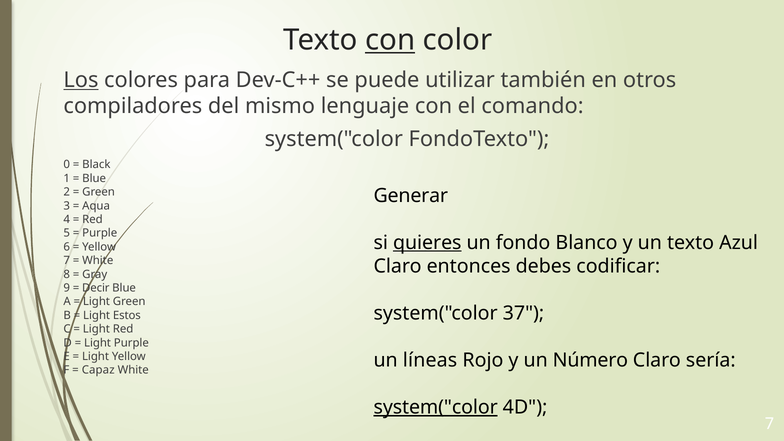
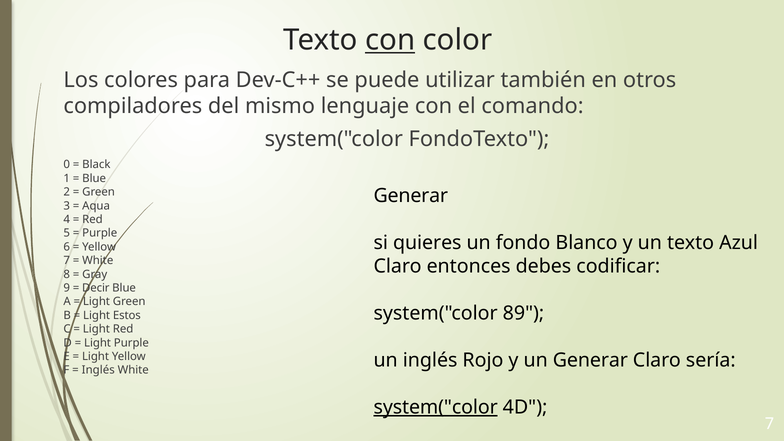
Los underline: present -> none
quieres underline: present -> none
37: 37 -> 89
un líneas: líneas -> inglés
un Número: Número -> Generar
Capaz at (98, 370): Capaz -> Inglés
